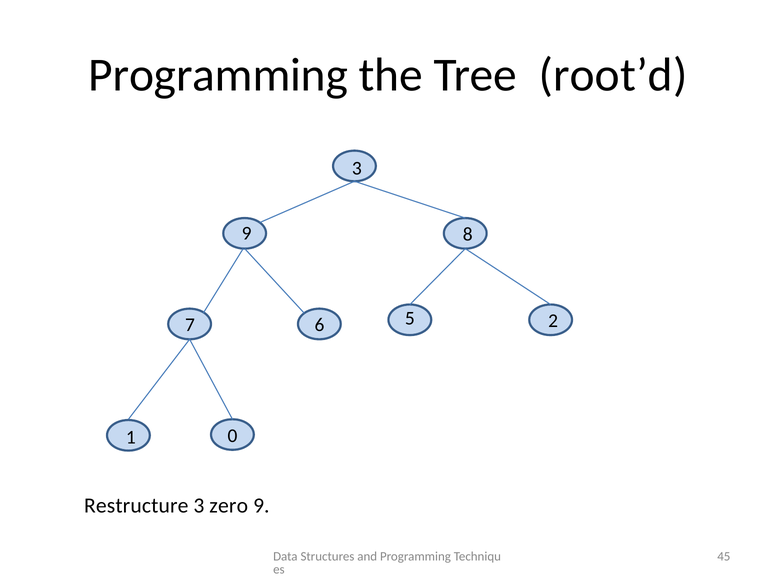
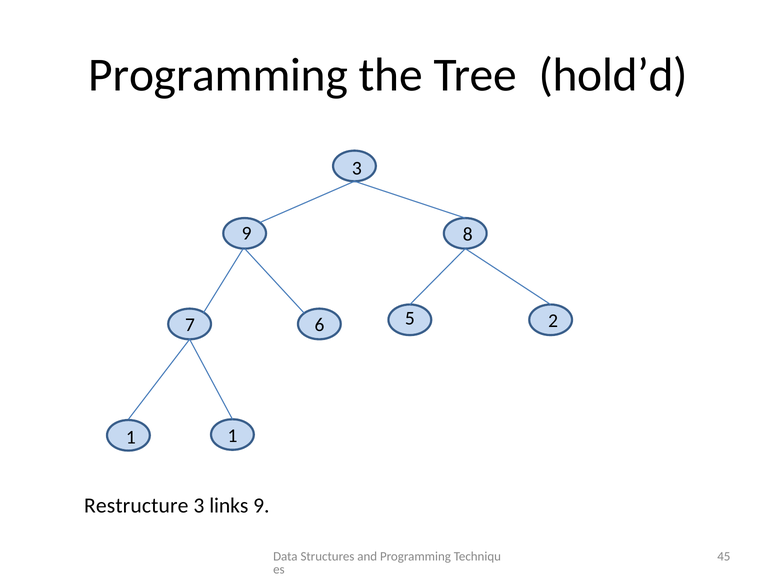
root’d: root’d -> hold’d
1 0: 0 -> 1
zero: zero -> links
